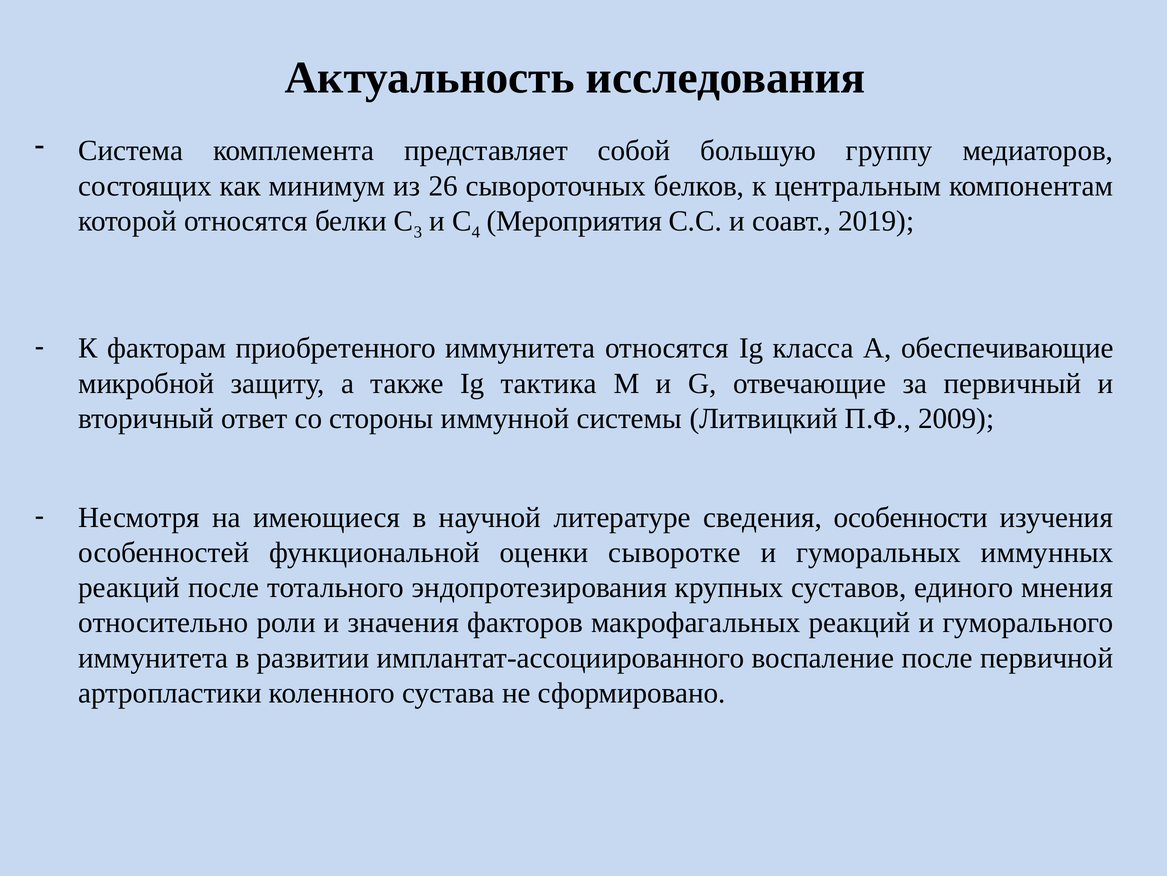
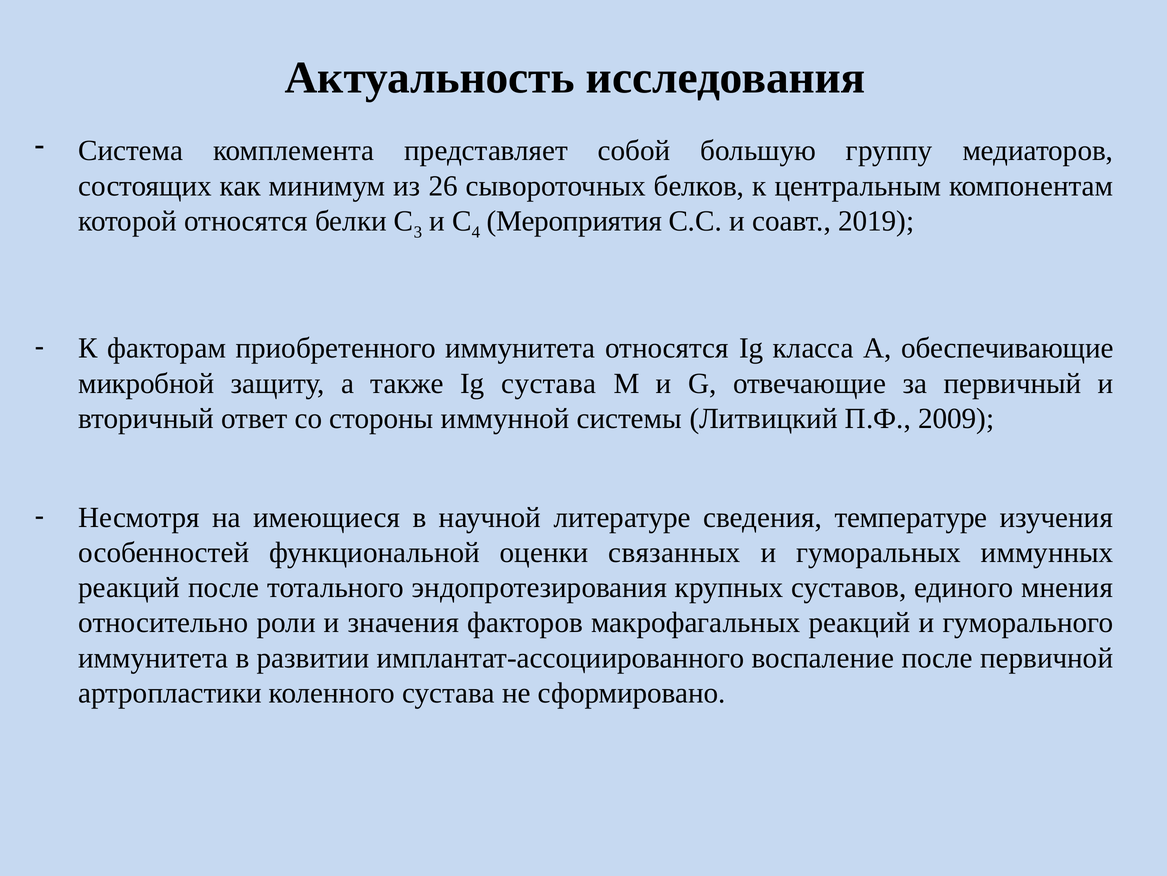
Ig тактика: тактика -> сустава
особенности: особенности -> температуре
сыворотке: сыворотке -> связанных
